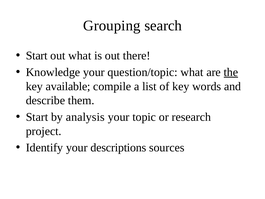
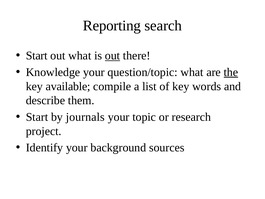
Grouping: Grouping -> Reporting
out at (113, 56) underline: none -> present
analysis: analysis -> journals
descriptions: descriptions -> background
